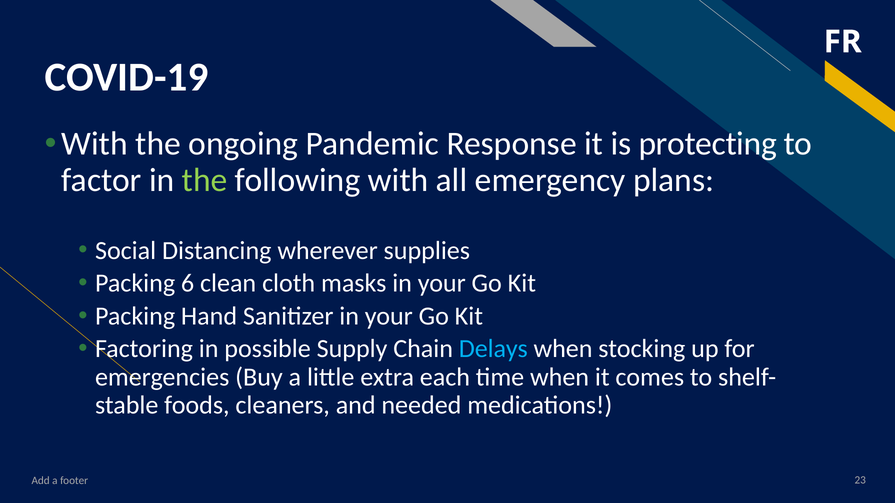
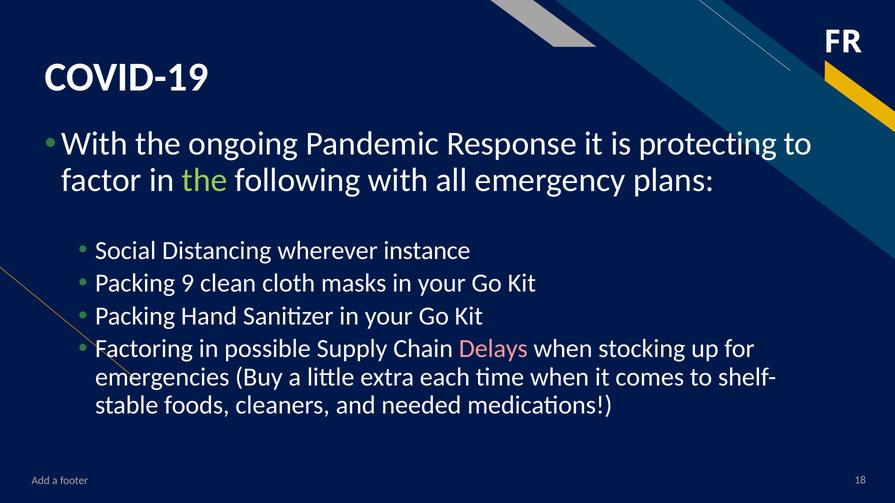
supplies: supplies -> instance
6: 6 -> 9
Delays colour: light blue -> pink
23: 23 -> 18
